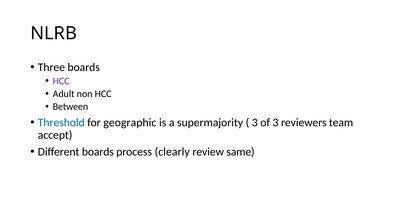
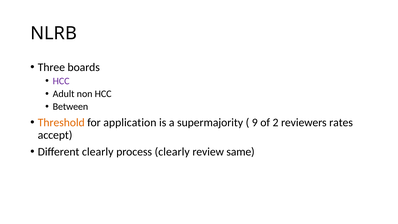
Threshold colour: blue -> orange
geographic: geographic -> application
3 at (255, 122): 3 -> 9
of 3: 3 -> 2
team: team -> rates
Different boards: boards -> clearly
